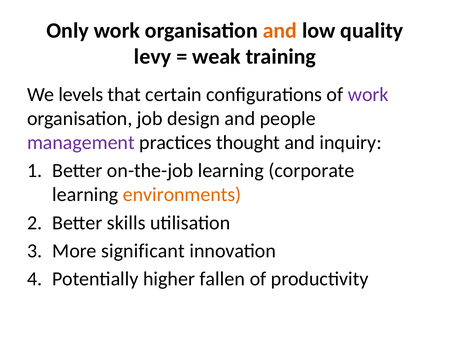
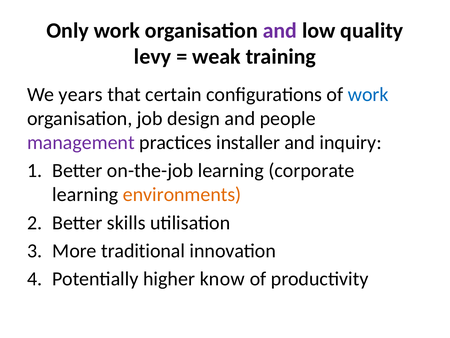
and at (280, 30) colour: orange -> purple
levels: levels -> years
work at (368, 94) colour: purple -> blue
thought: thought -> installer
significant: significant -> traditional
fallen: fallen -> know
